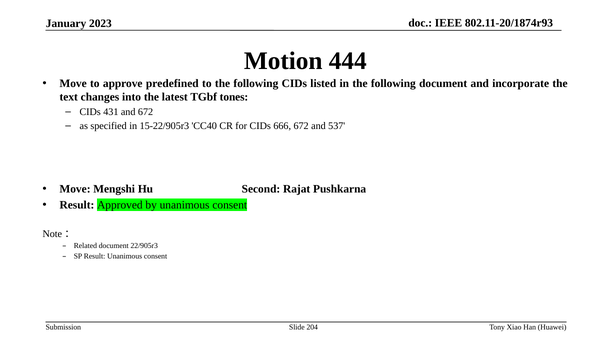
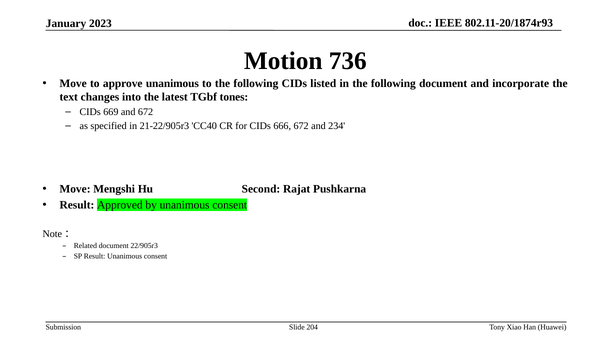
444: 444 -> 736
approve predefined: predefined -> unanimous
431: 431 -> 669
15-22/905r3: 15-22/905r3 -> 21-22/905r3
537: 537 -> 234
